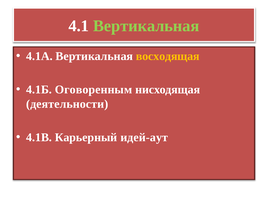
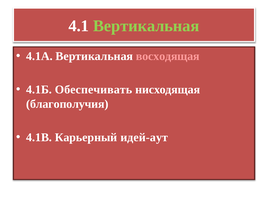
восходящая colour: yellow -> pink
Оговоренным: Оговоренным -> Обеспечивать
деятельности: деятельности -> благополучия
